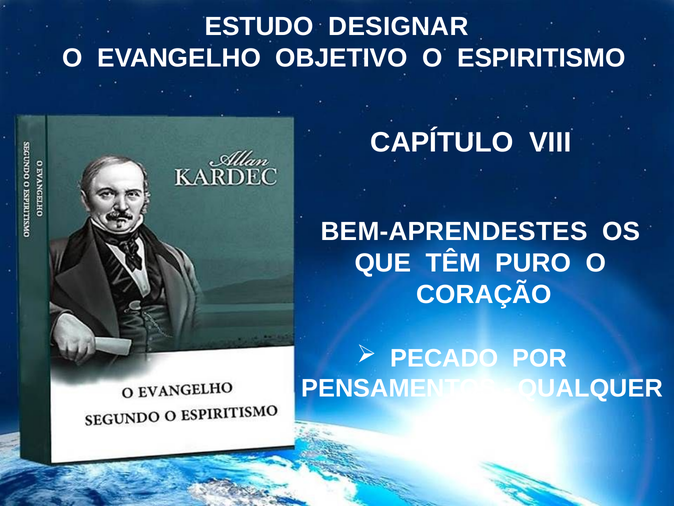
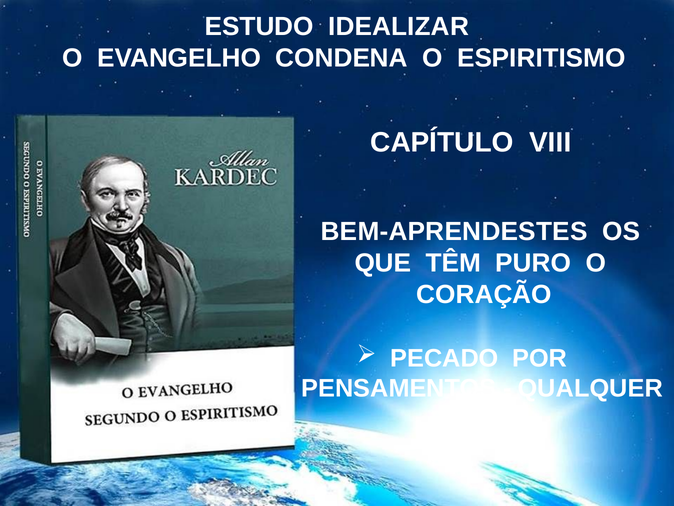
DESIGNAR: DESIGNAR -> IDEALIZAR
OBJETIVO: OBJETIVO -> CONDENA
